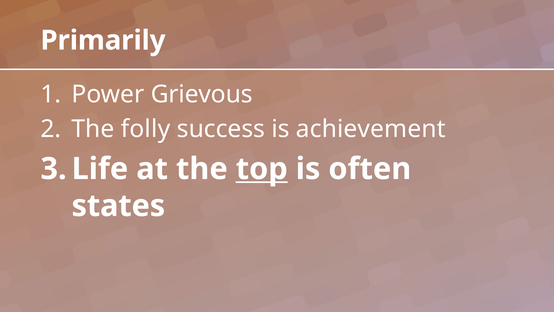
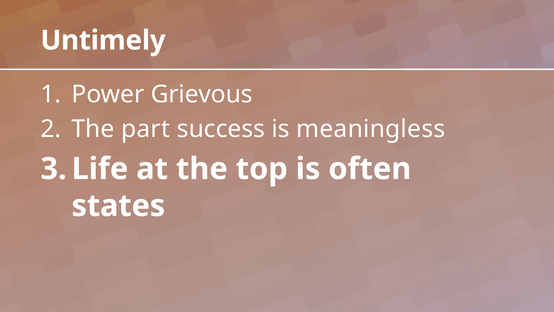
Primarily: Primarily -> Untimely
folly: folly -> part
achievement: achievement -> meaningless
top underline: present -> none
